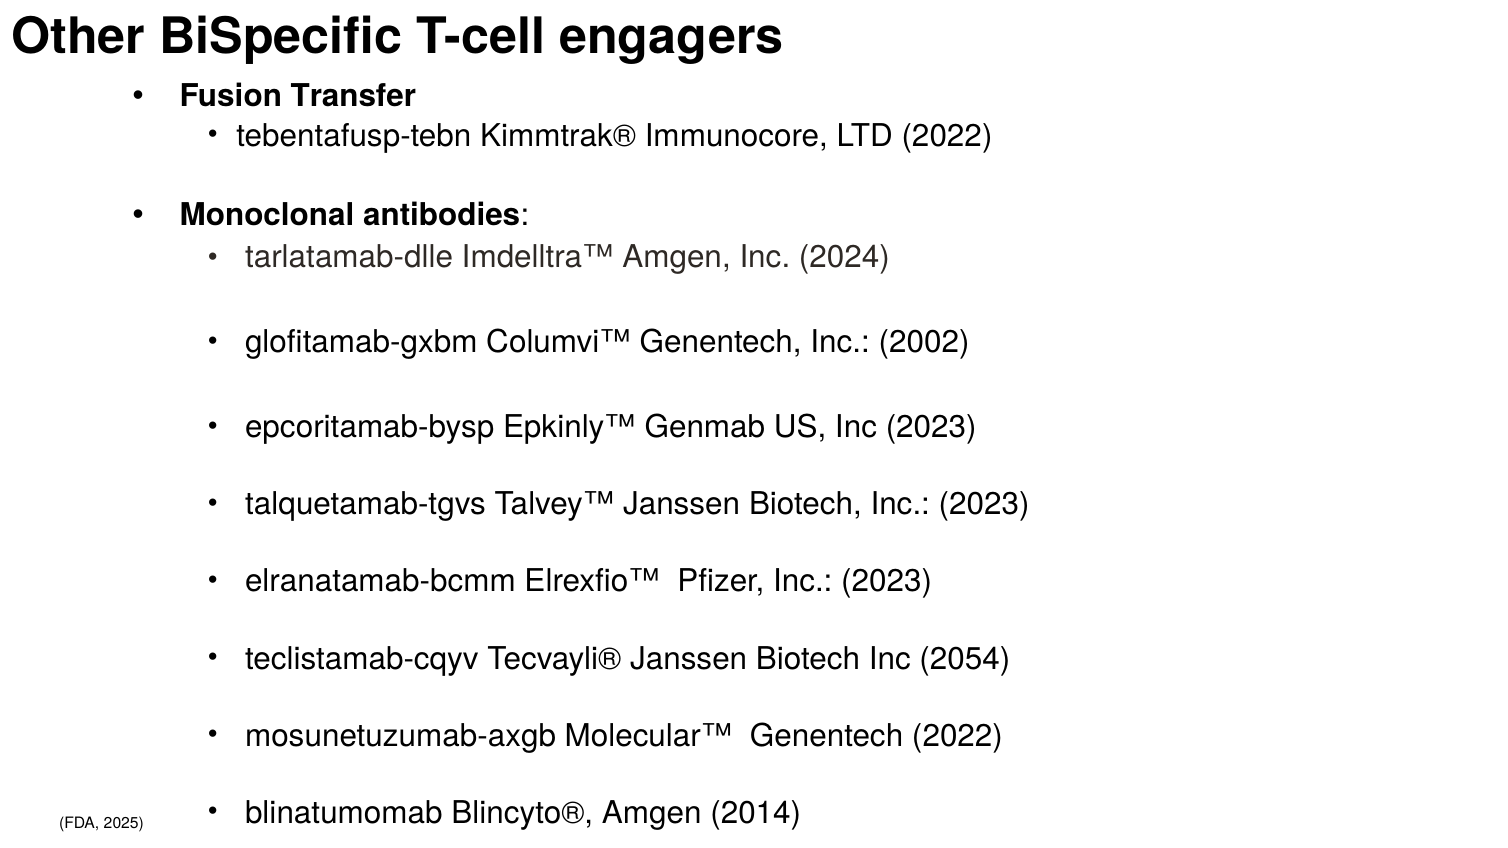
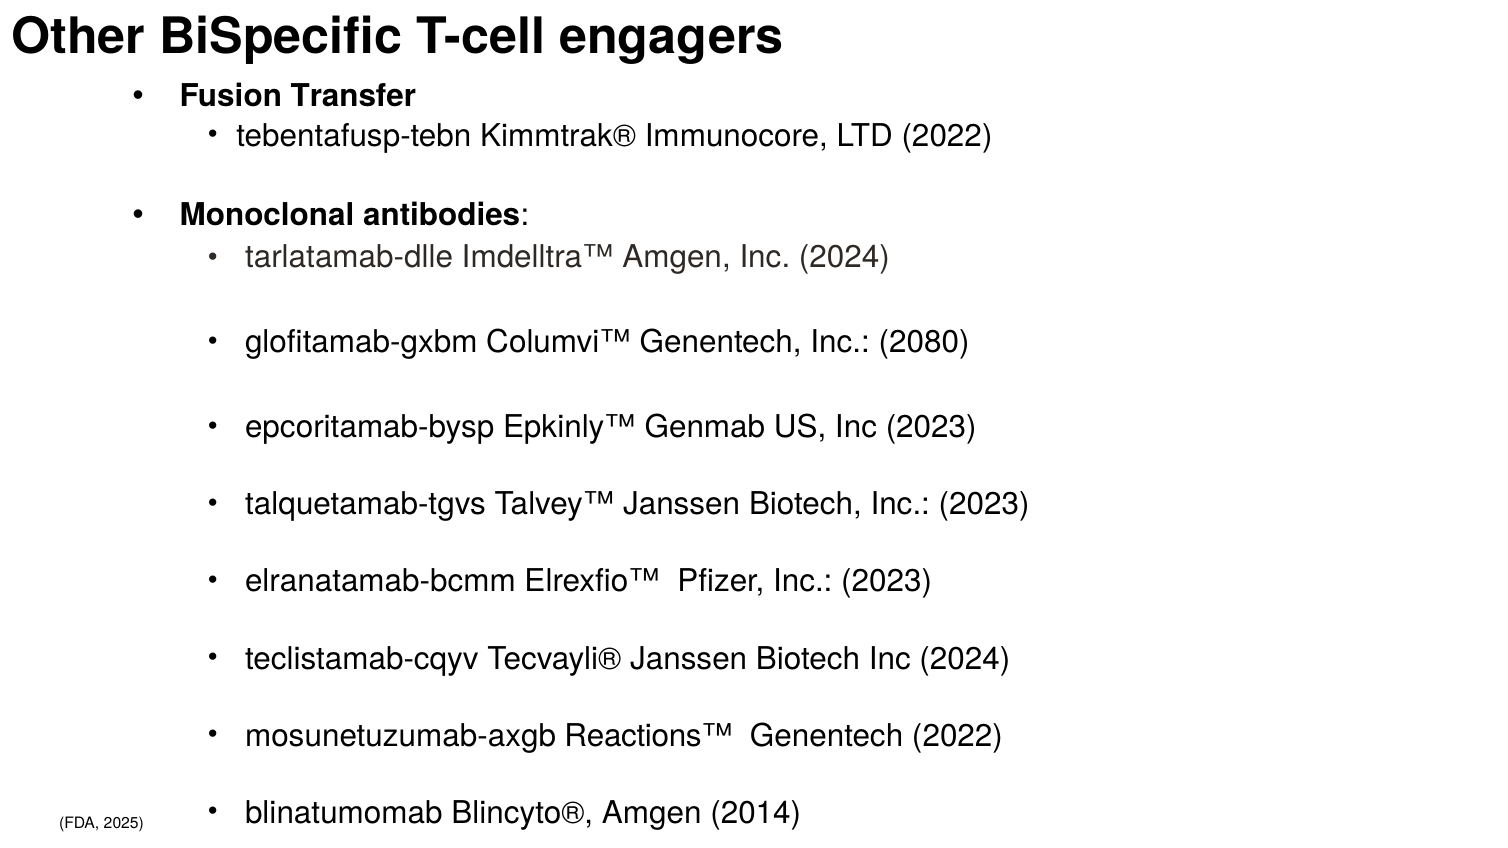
2002: 2002 -> 2080
Biotech Inc 2054: 2054 -> 2024
Molecular™: Molecular™ -> Reactions™
